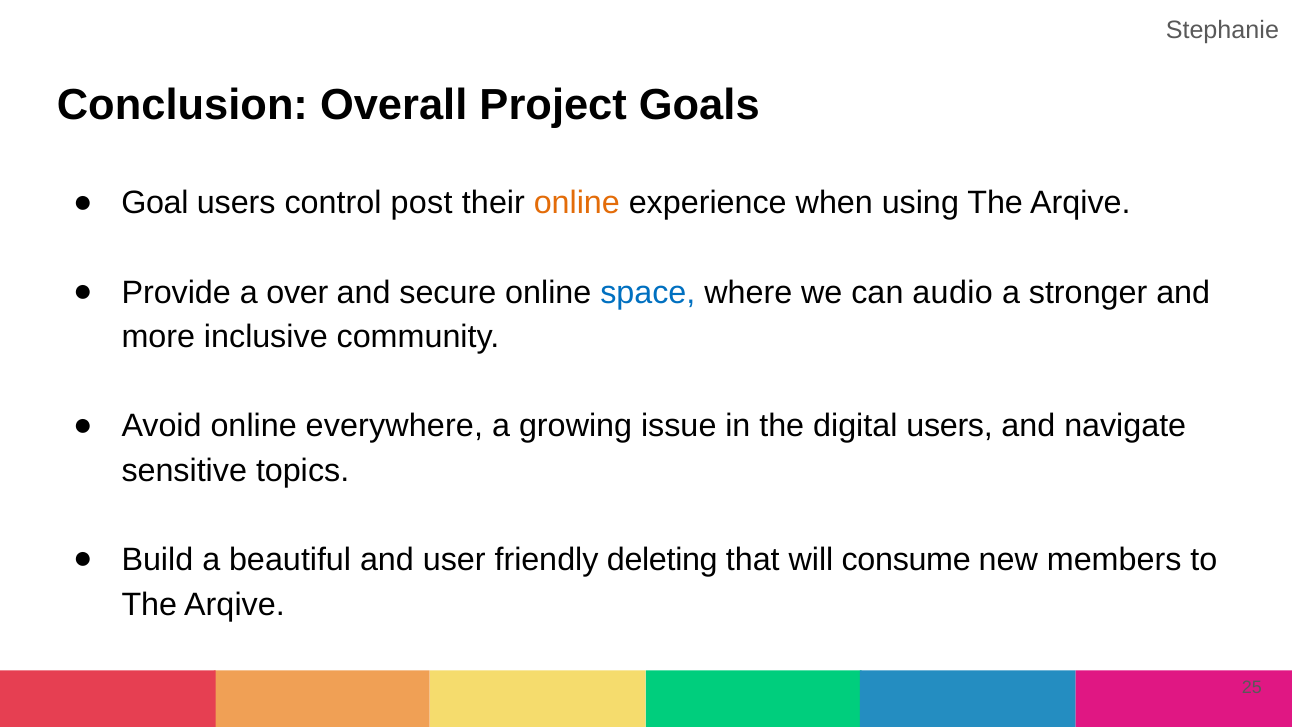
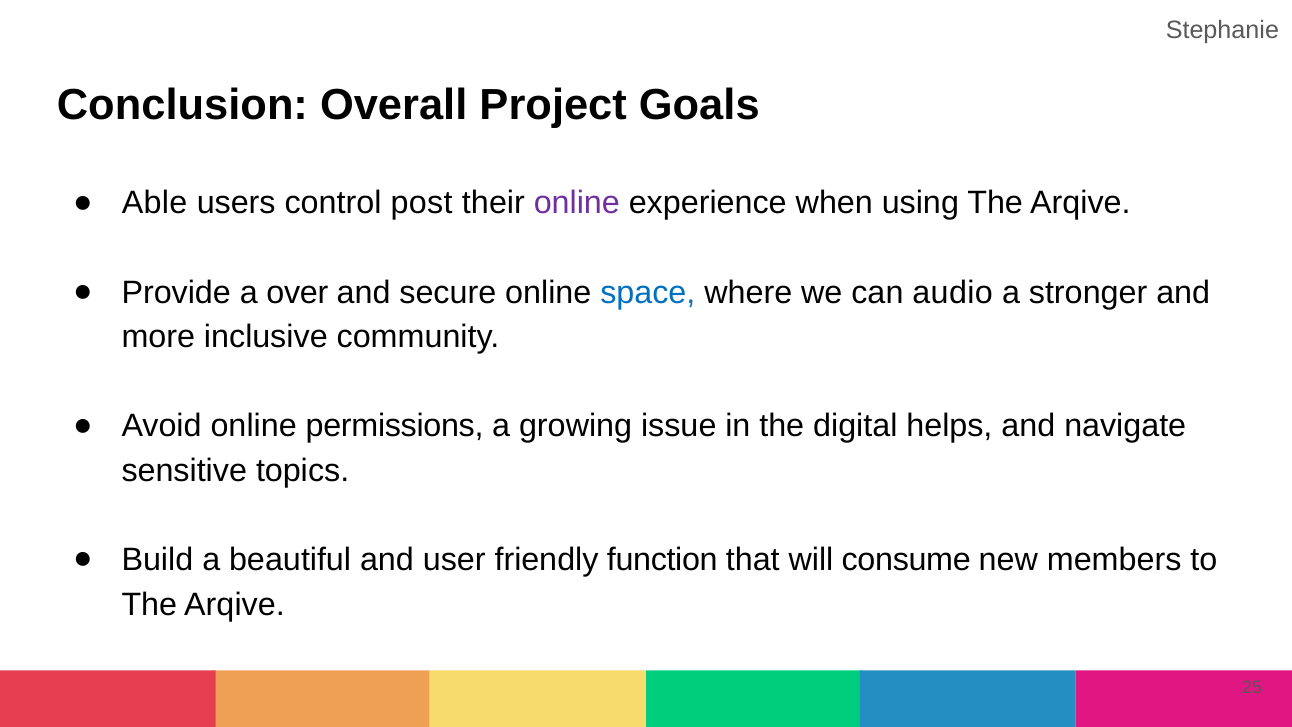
Goal: Goal -> Able
online at (577, 203) colour: orange -> purple
everywhere: everywhere -> permissions
digital users: users -> helps
deleting: deleting -> function
